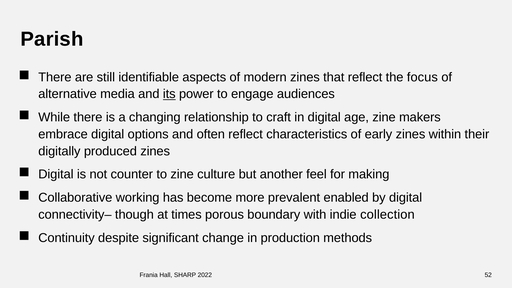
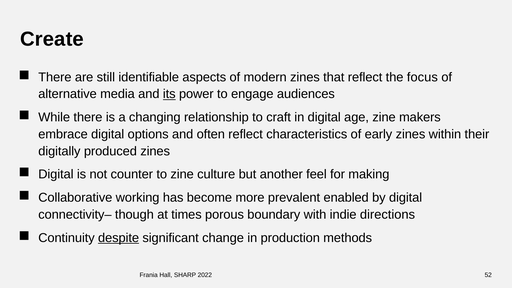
Parish: Parish -> Create
collection: collection -> directions
despite underline: none -> present
